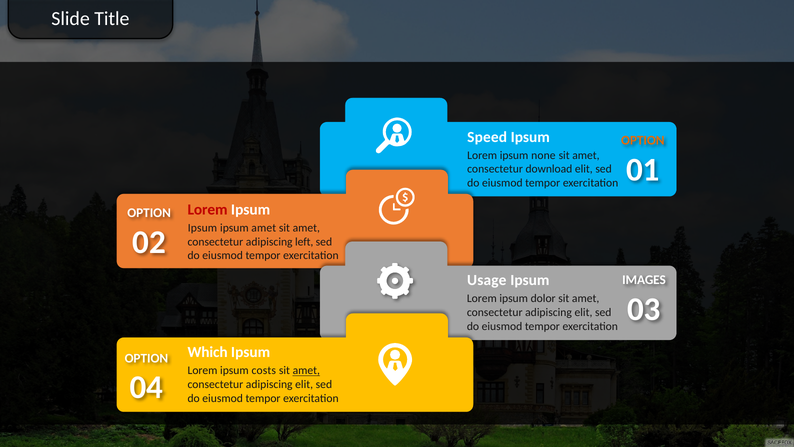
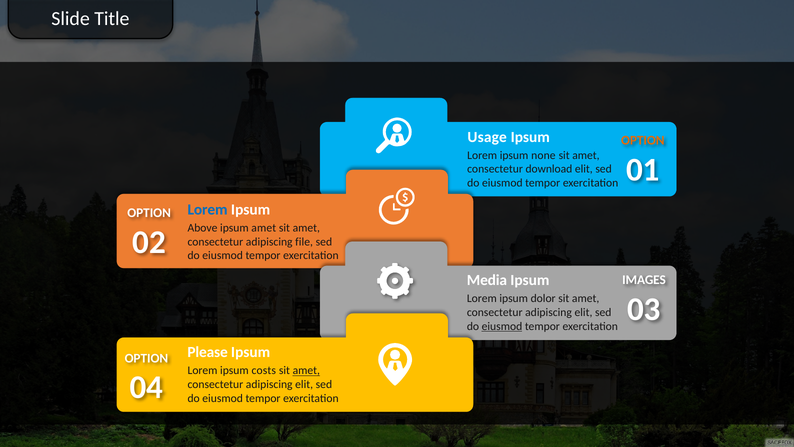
Speed: Speed -> Usage
Lorem at (208, 209) colour: red -> blue
Ipsum at (202, 228): Ipsum -> Above
left: left -> file
Usage: Usage -> Media
eiusmod at (502, 326) underline: none -> present
Which: Which -> Please
